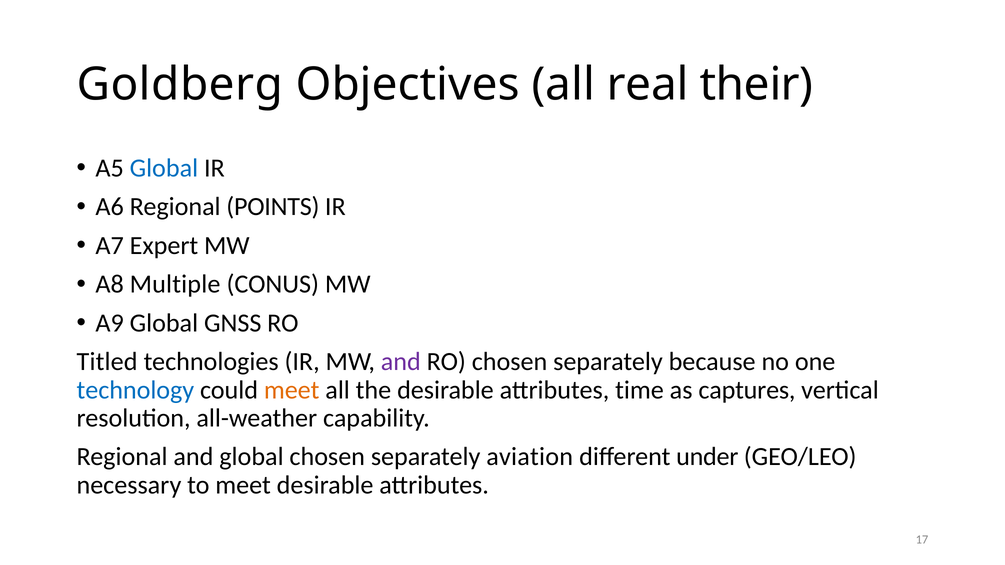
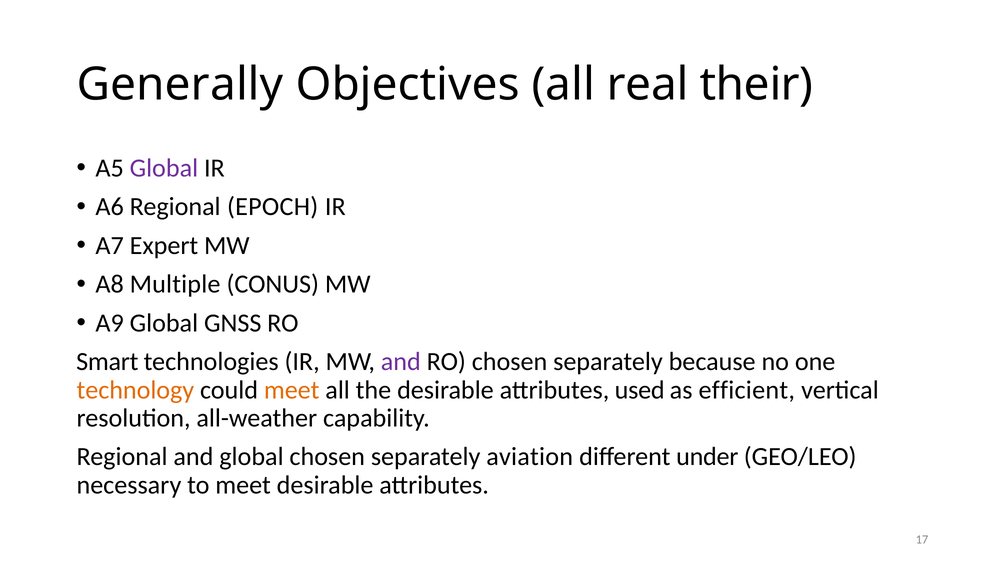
Goldberg: Goldberg -> Generally
Global at (164, 168) colour: blue -> purple
POINTS: POINTS -> EPOCH
Titled: Titled -> Smart
technology colour: blue -> orange
time: time -> used
captures: captures -> efficient
